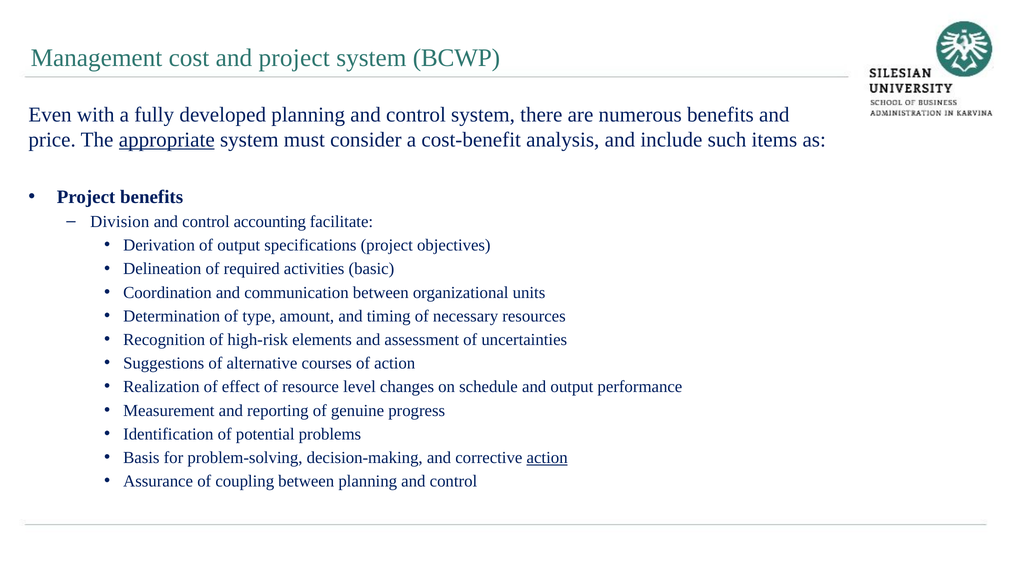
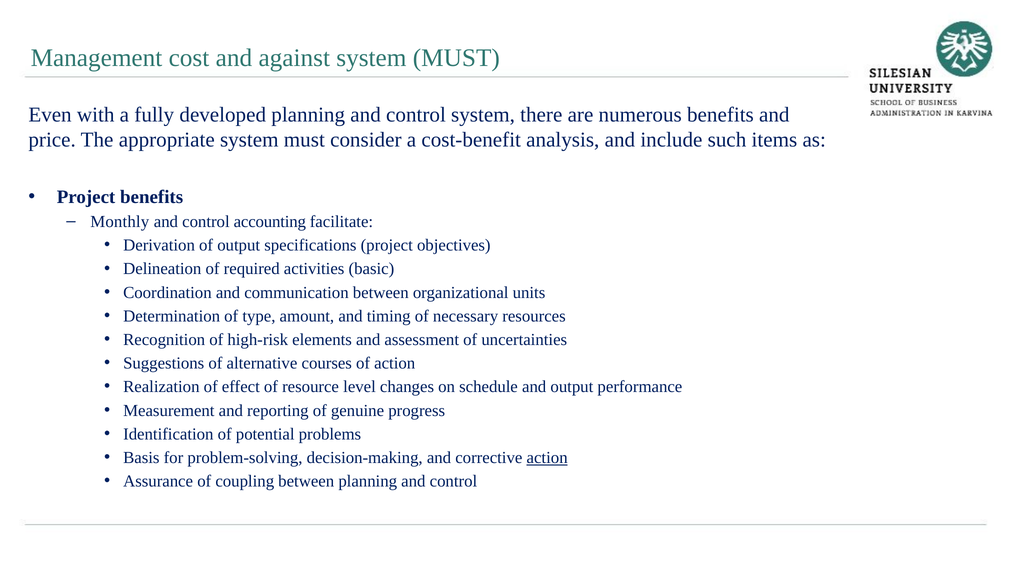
and project: project -> against
BCWP at (456, 58): BCWP -> MUST
appropriate underline: present -> none
Division: Division -> Monthly
